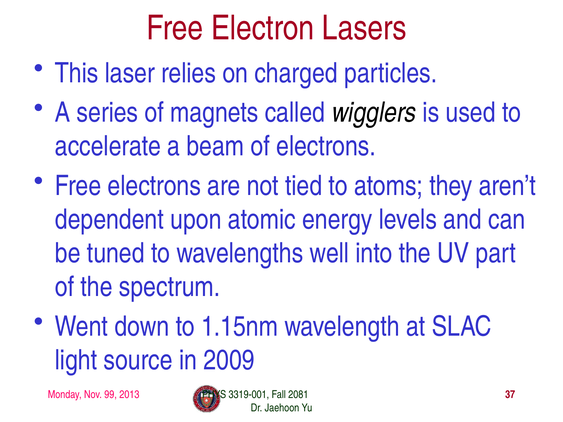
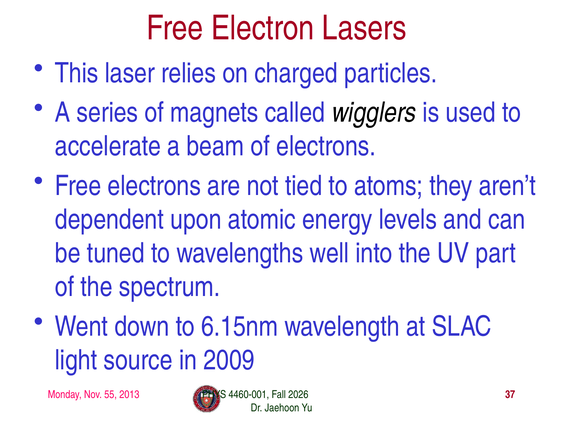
1.15nm: 1.15nm -> 6.15nm
99: 99 -> 55
3319-001: 3319-001 -> 4460-001
2081: 2081 -> 2026
